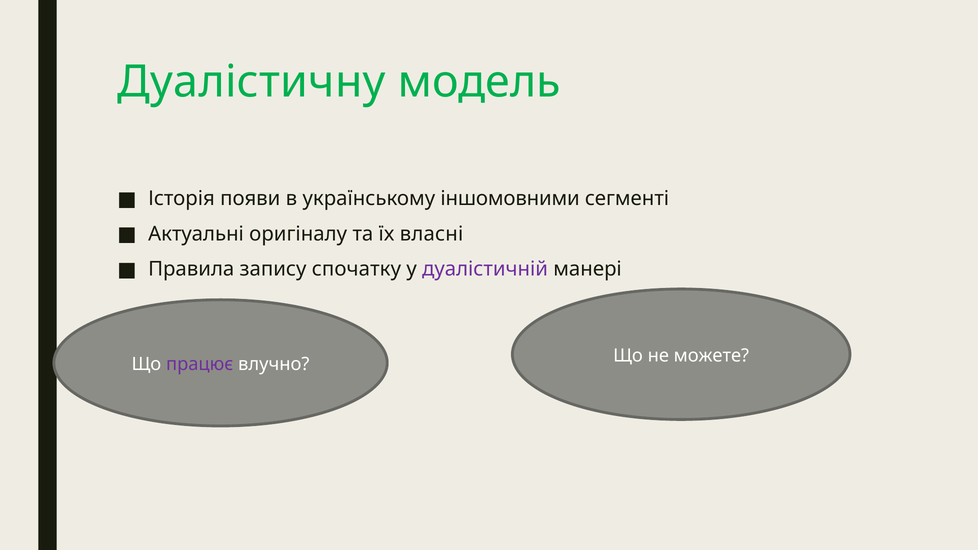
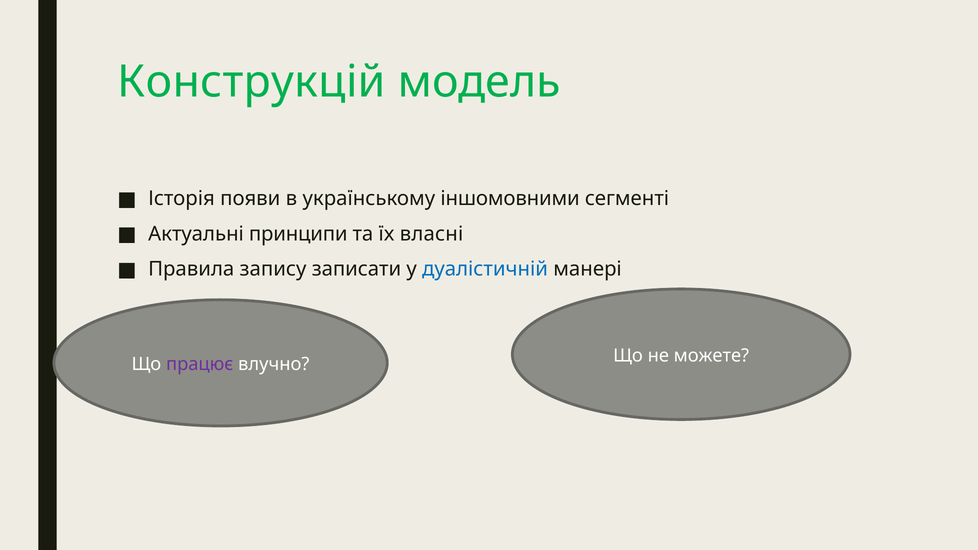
Дуалістичну: Дуалістичну -> Конструкцій
оригіналу: оригіналу -> принципи
спочатку: спочатку -> записати
дуалістичній colour: purple -> blue
